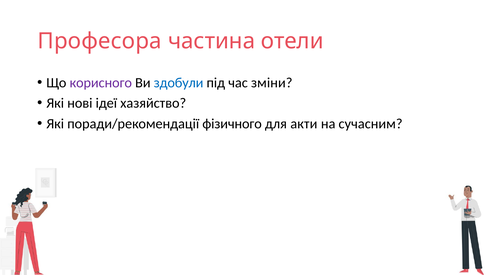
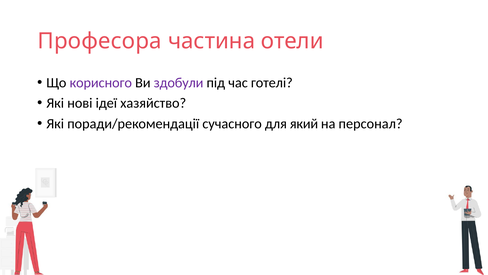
здобули colour: blue -> purple
зміни: зміни -> готелі
фізичного: фізичного -> сучасного
акти: акти -> який
сучасним: сучасним -> персонал
